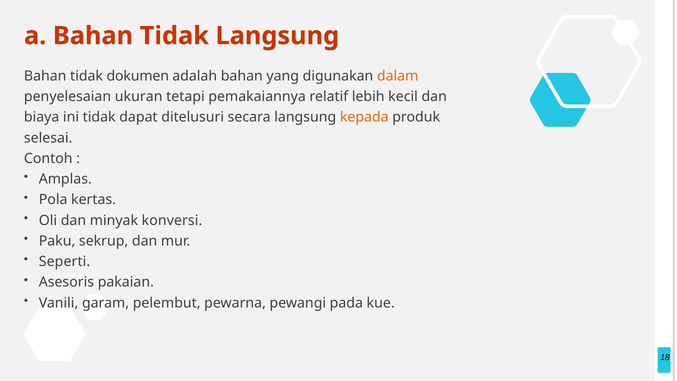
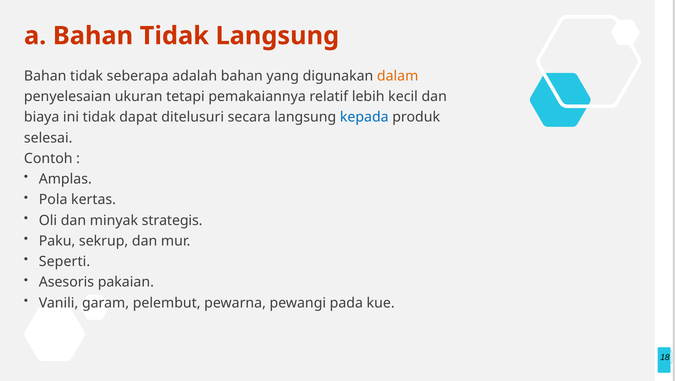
dokumen: dokumen -> seberapa
kepada colour: orange -> blue
konversi: konversi -> strategis
